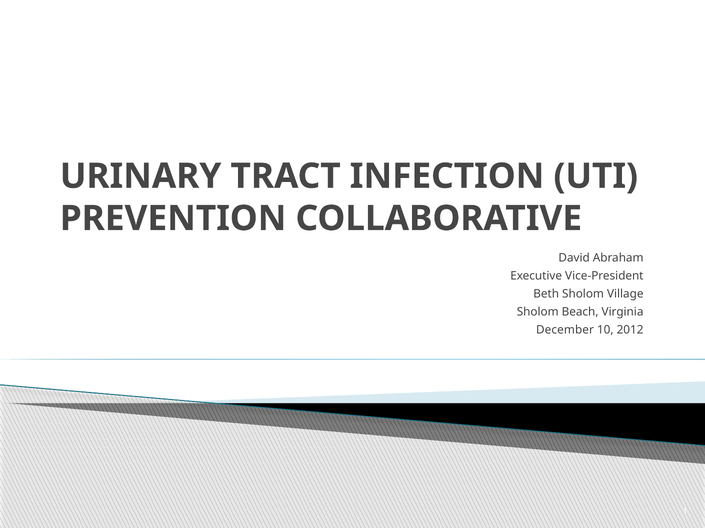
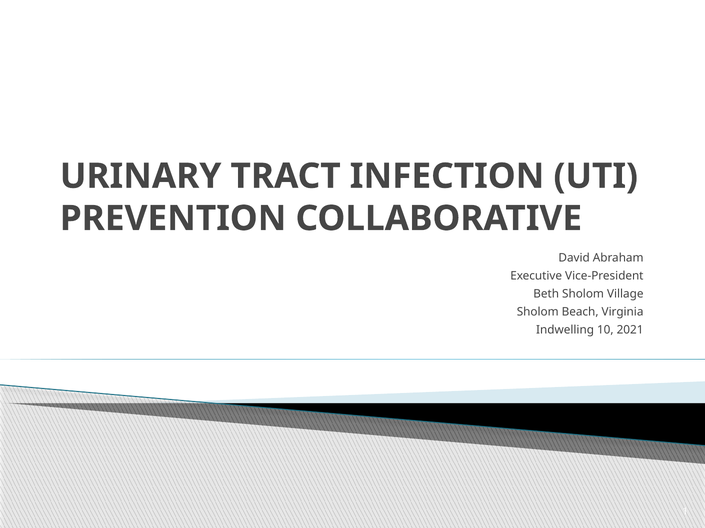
December: December -> Indwelling
2012: 2012 -> 2021
